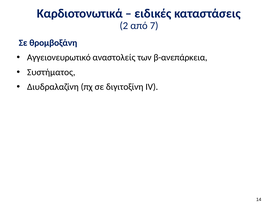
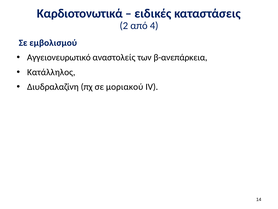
7: 7 -> 4
θρομβοξάνη: θρομβοξάνη -> εμβολισμού
Συστήματος: Συστήματος -> Κατάλληλος
διγιτοξίνη: διγιτοξίνη -> μοριακού
